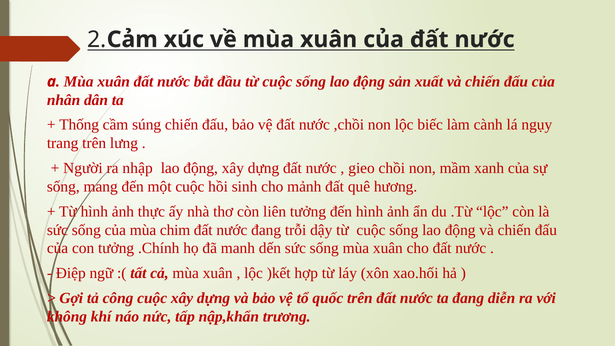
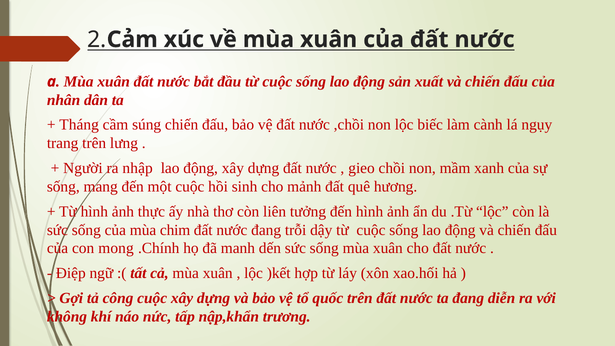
Thống: Thống -> Tháng
con tưởng: tưởng -> mong
